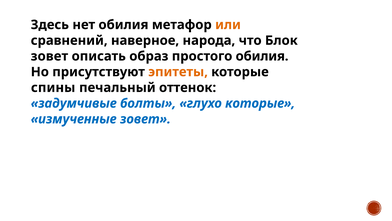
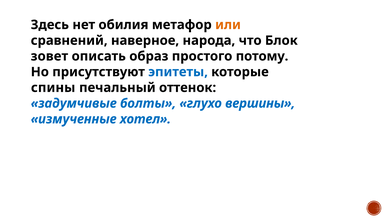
простого обилия: обилия -> потому
эпитеты colour: orange -> blue
глухо которые: которые -> вершины
измученные зовет: зовет -> хотел
